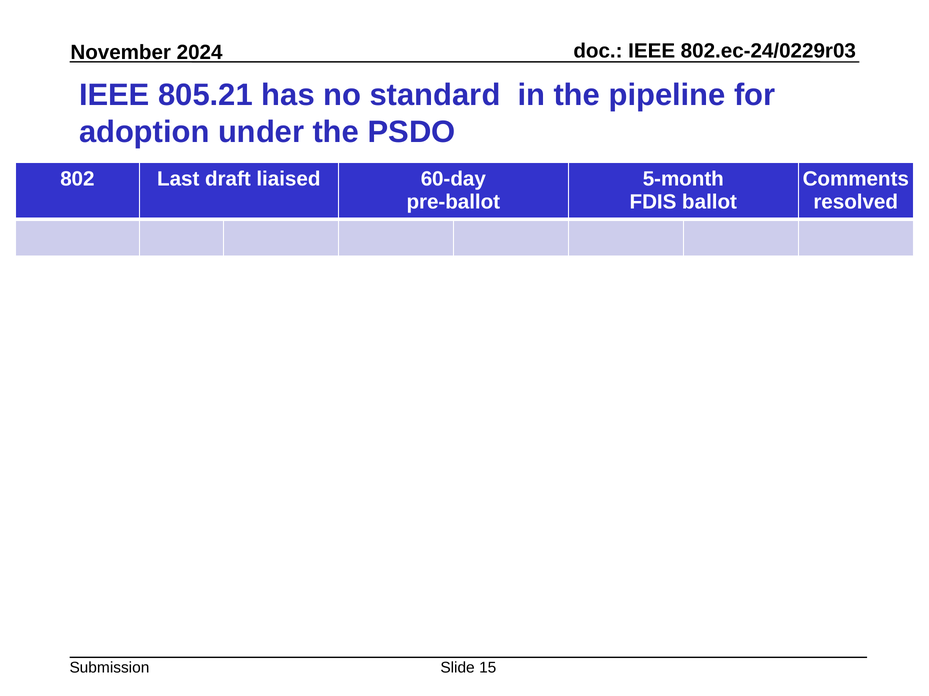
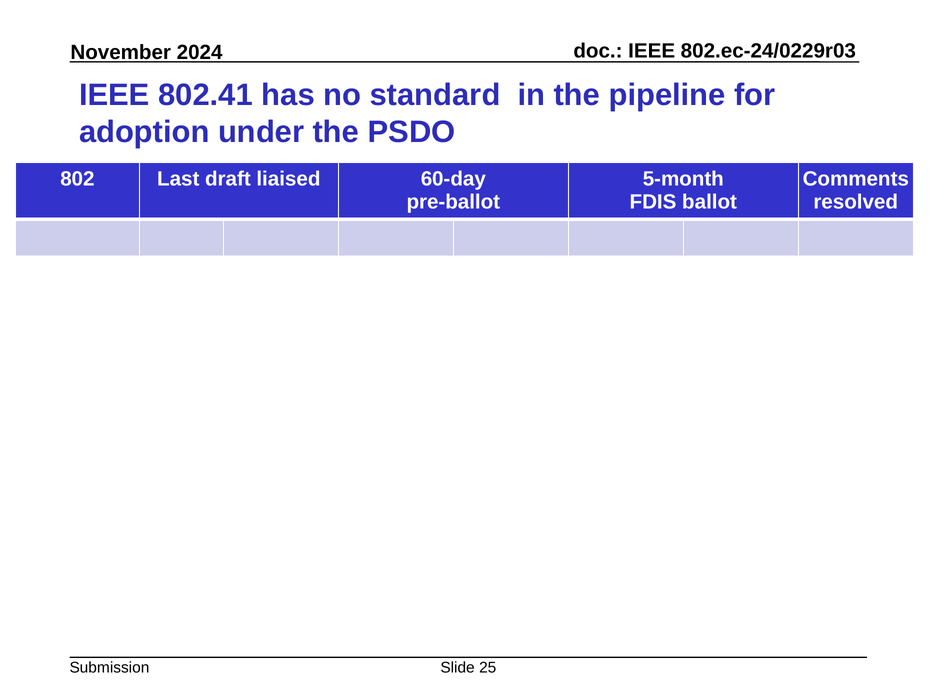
805.21: 805.21 -> 802.41
15: 15 -> 25
